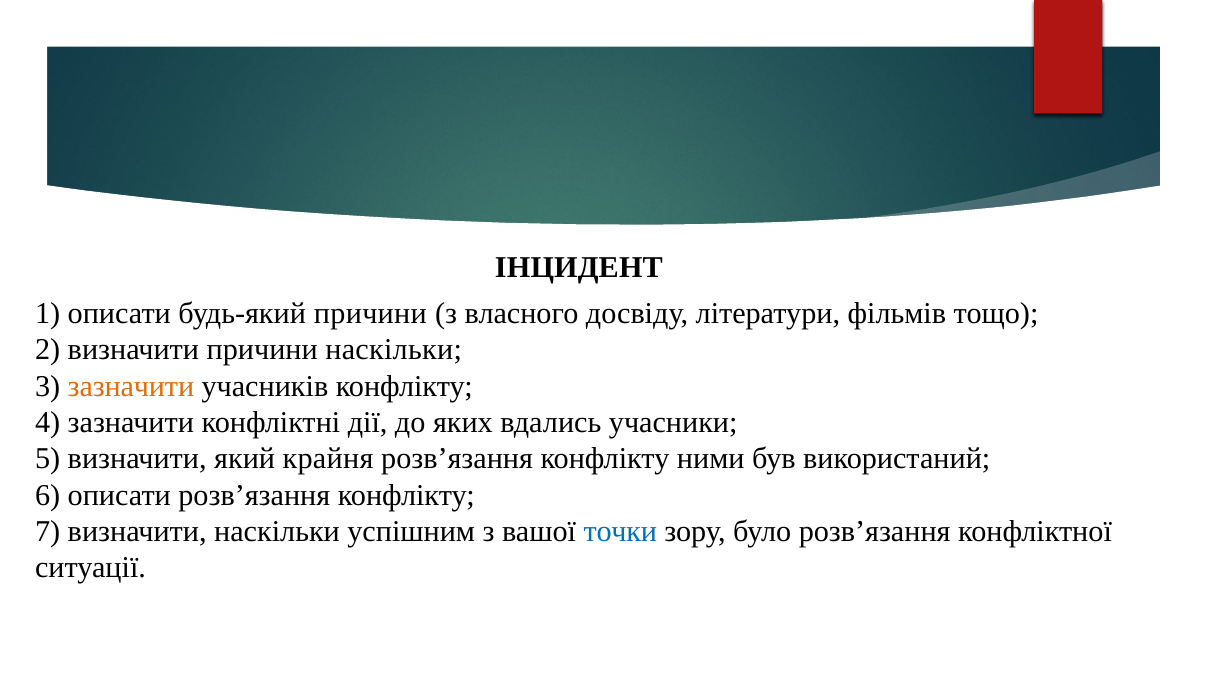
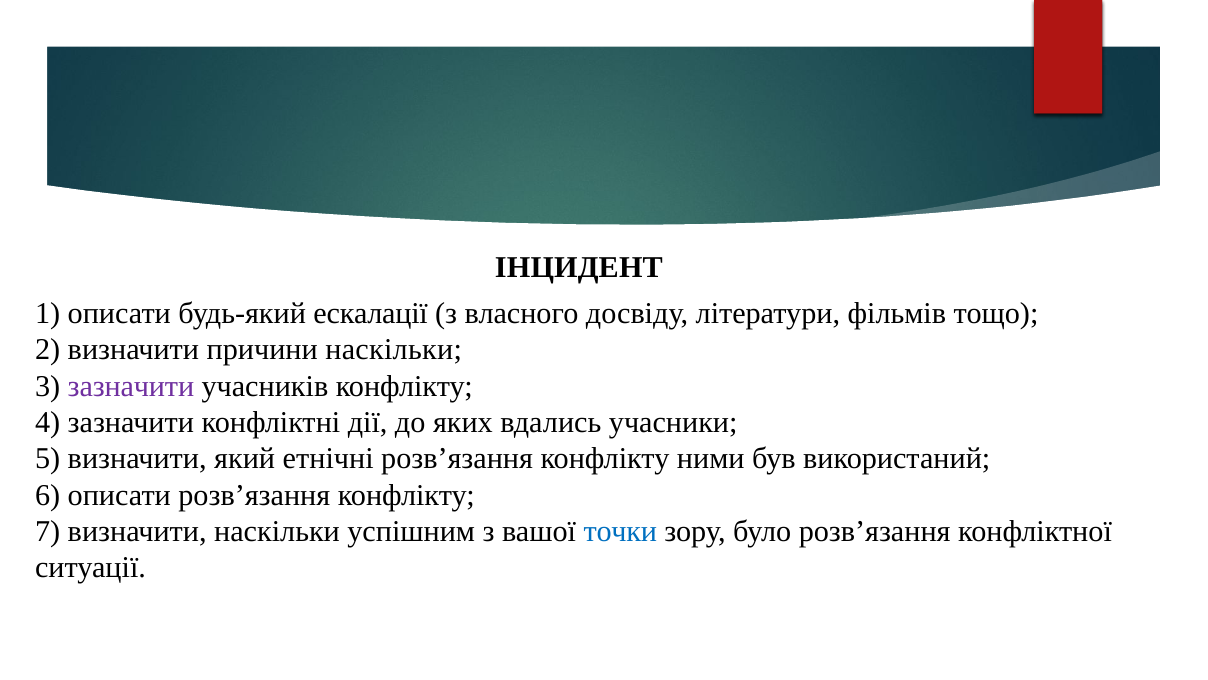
будь-який причини: причини -> ескалації
зазначити at (131, 386) colour: orange -> purple
крайня: крайня -> етнічні
